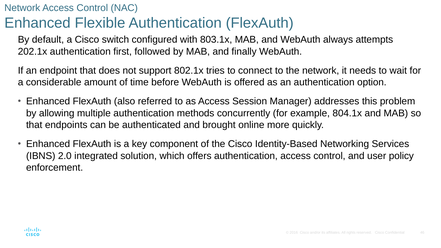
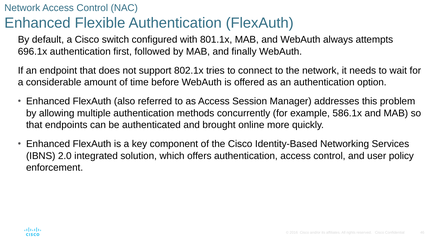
803.1x: 803.1x -> 801.1x
202.1x: 202.1x -> 696.1x
804.1x: 804.1x -> 586.1x
